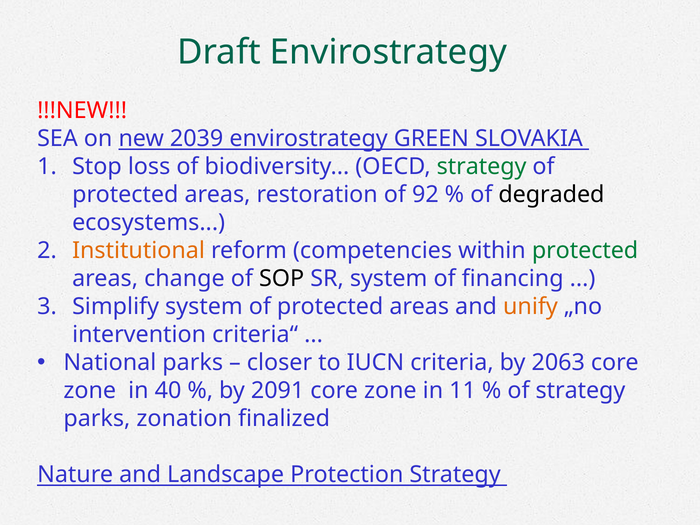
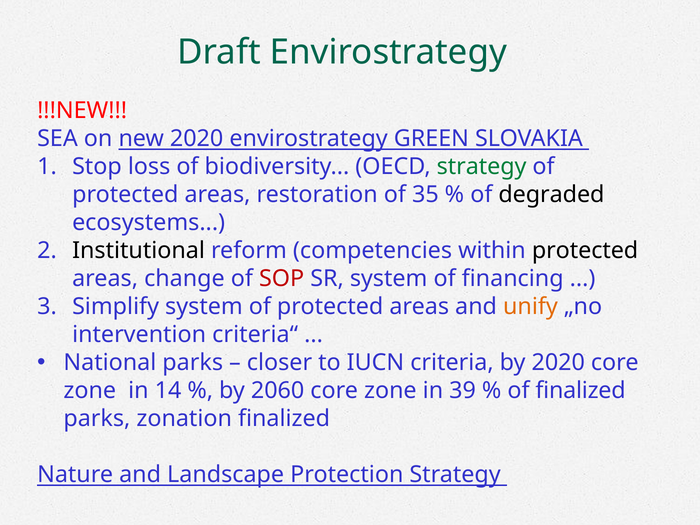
new 2039: 2039 -> 2020
92: 92 -> 35
Institutional colour: orange -> black
protected at (585, 251) colour: green -> black
SOP colour: black -> red
by 2063: 2063 -> 2020
40: 40 -> 14
2091: 2091 -> 2060
11: 11 -> 39
of strategy: strategy -> finalized
